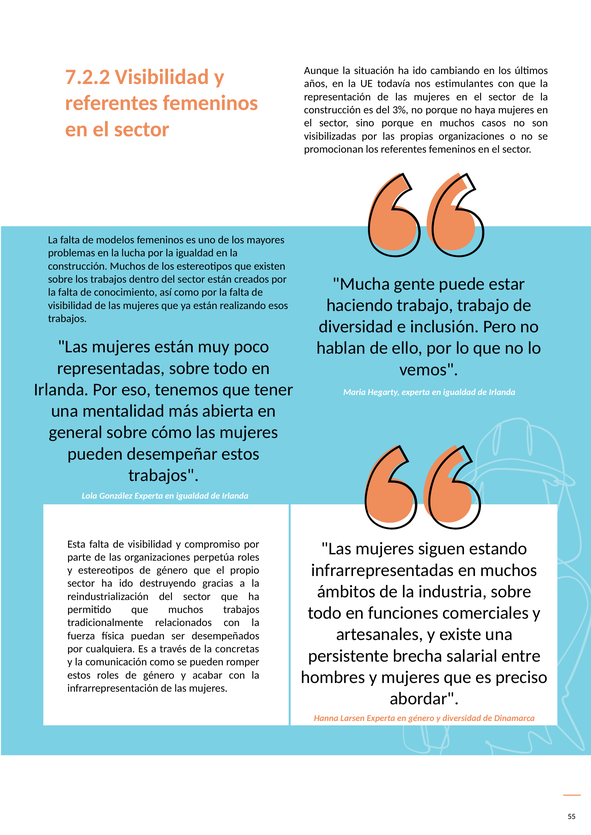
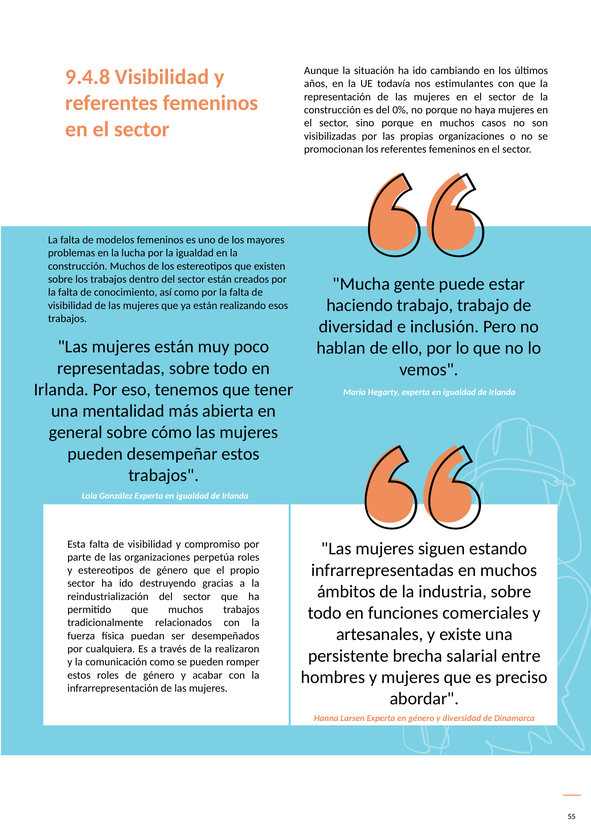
7.2.2: 7.2.2 -> 9.4.8
3%: 3% -> 0%
concretas: concretas -> realizaron
